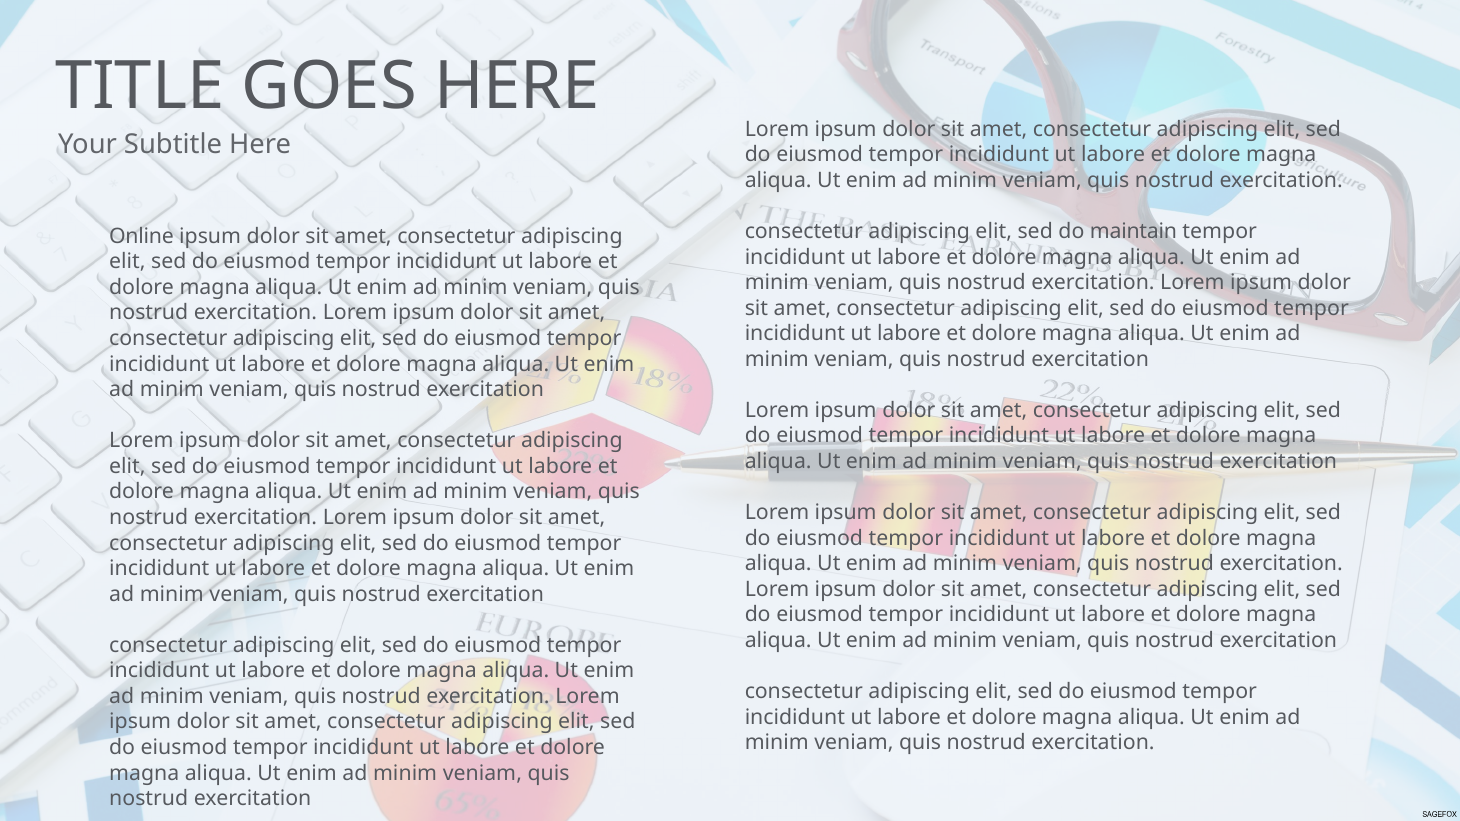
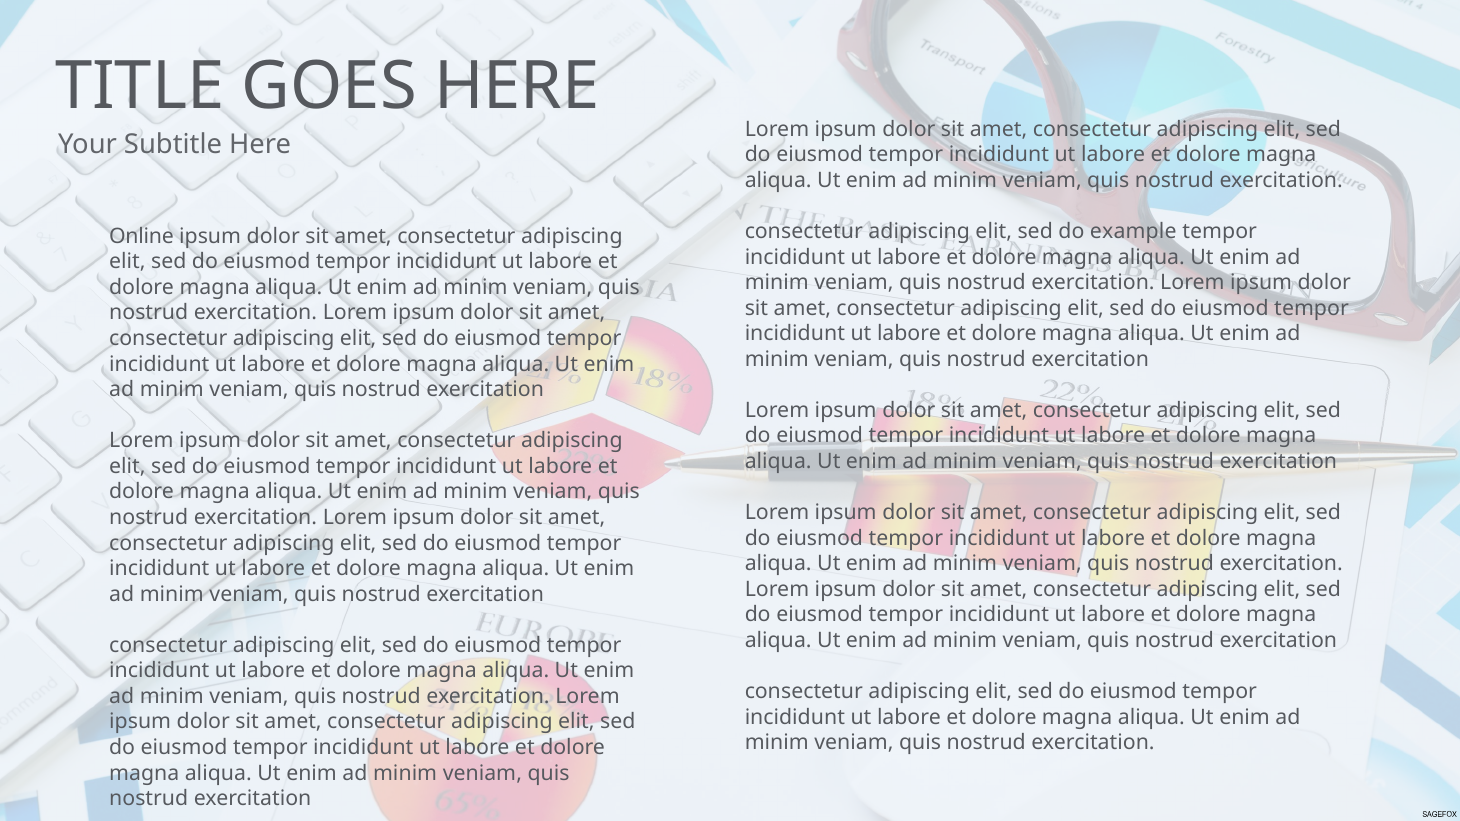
maintain: maintain -> example
